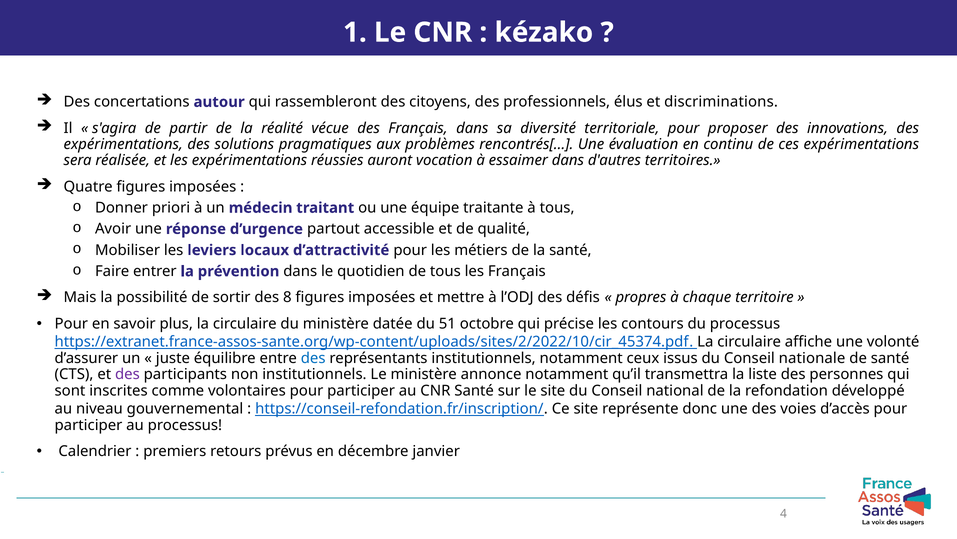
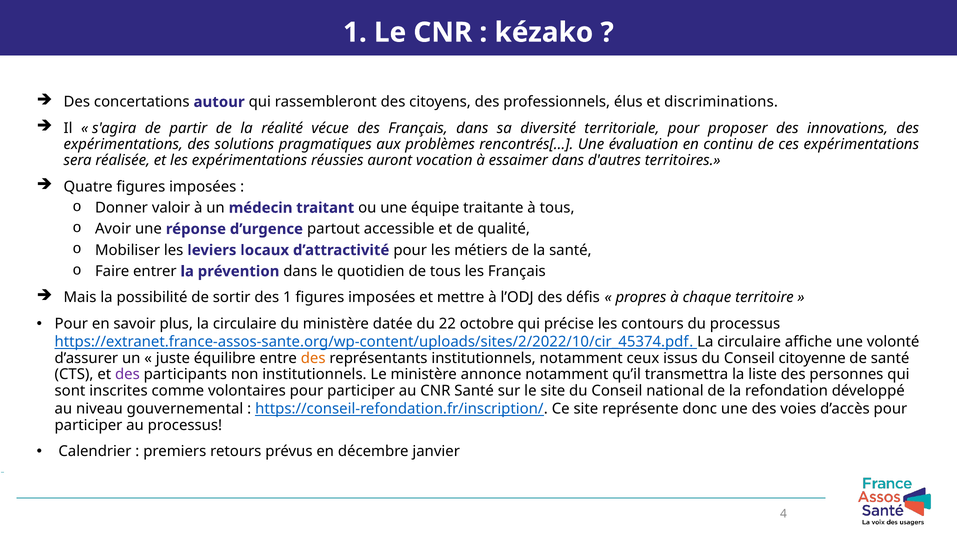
priori: priori -> valoir
des 8: 8 -> 1
51: 51 -> 22
des at (313, 358) colour: blue -> orange
nationale: nationale -> citoyenne
